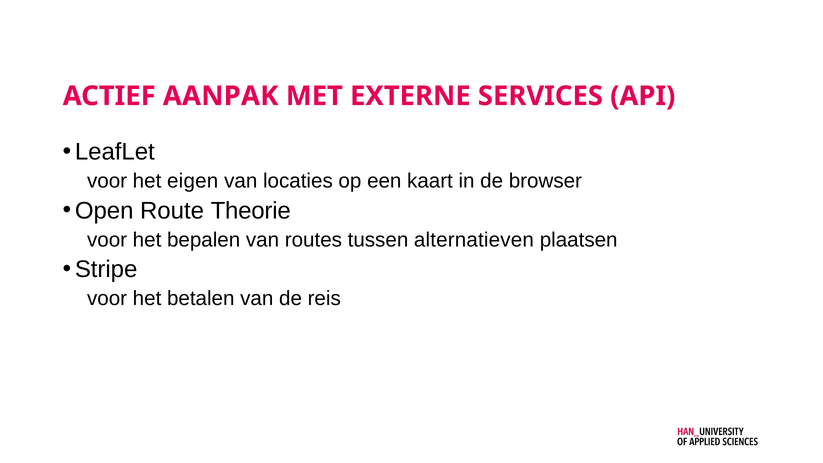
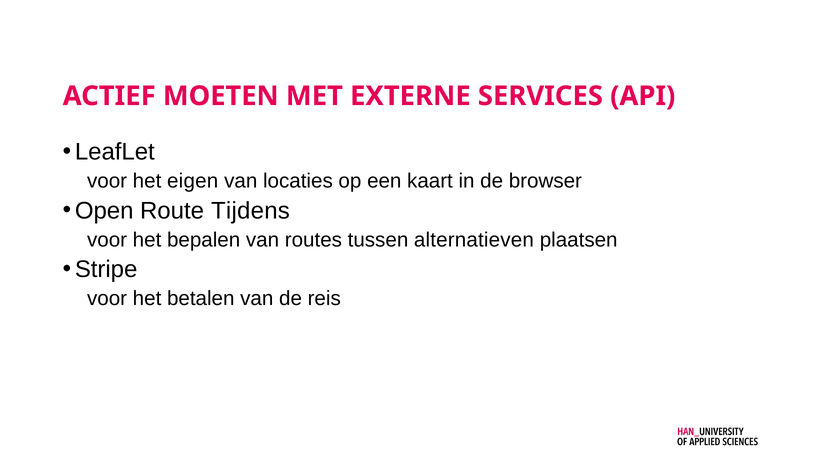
AANPAK: AANPAK -> MOETEN
Theorie: Theorie -> Tijdens
